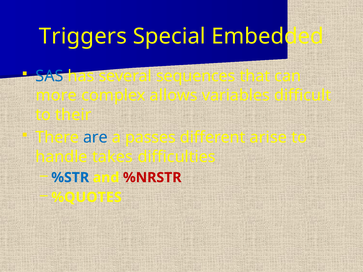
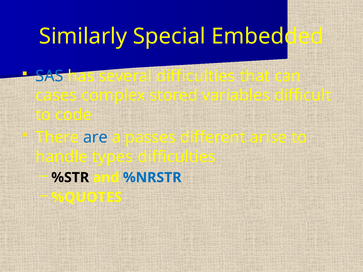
Triggers: Triggers -> Similarly
several sequences: sequences -> difficulties
more: more -> cases
allows: allows -> stored
their: their -> code
takes: takes -> types
%STR colour: blue -> black
%NRSTR colour: red -> blue
